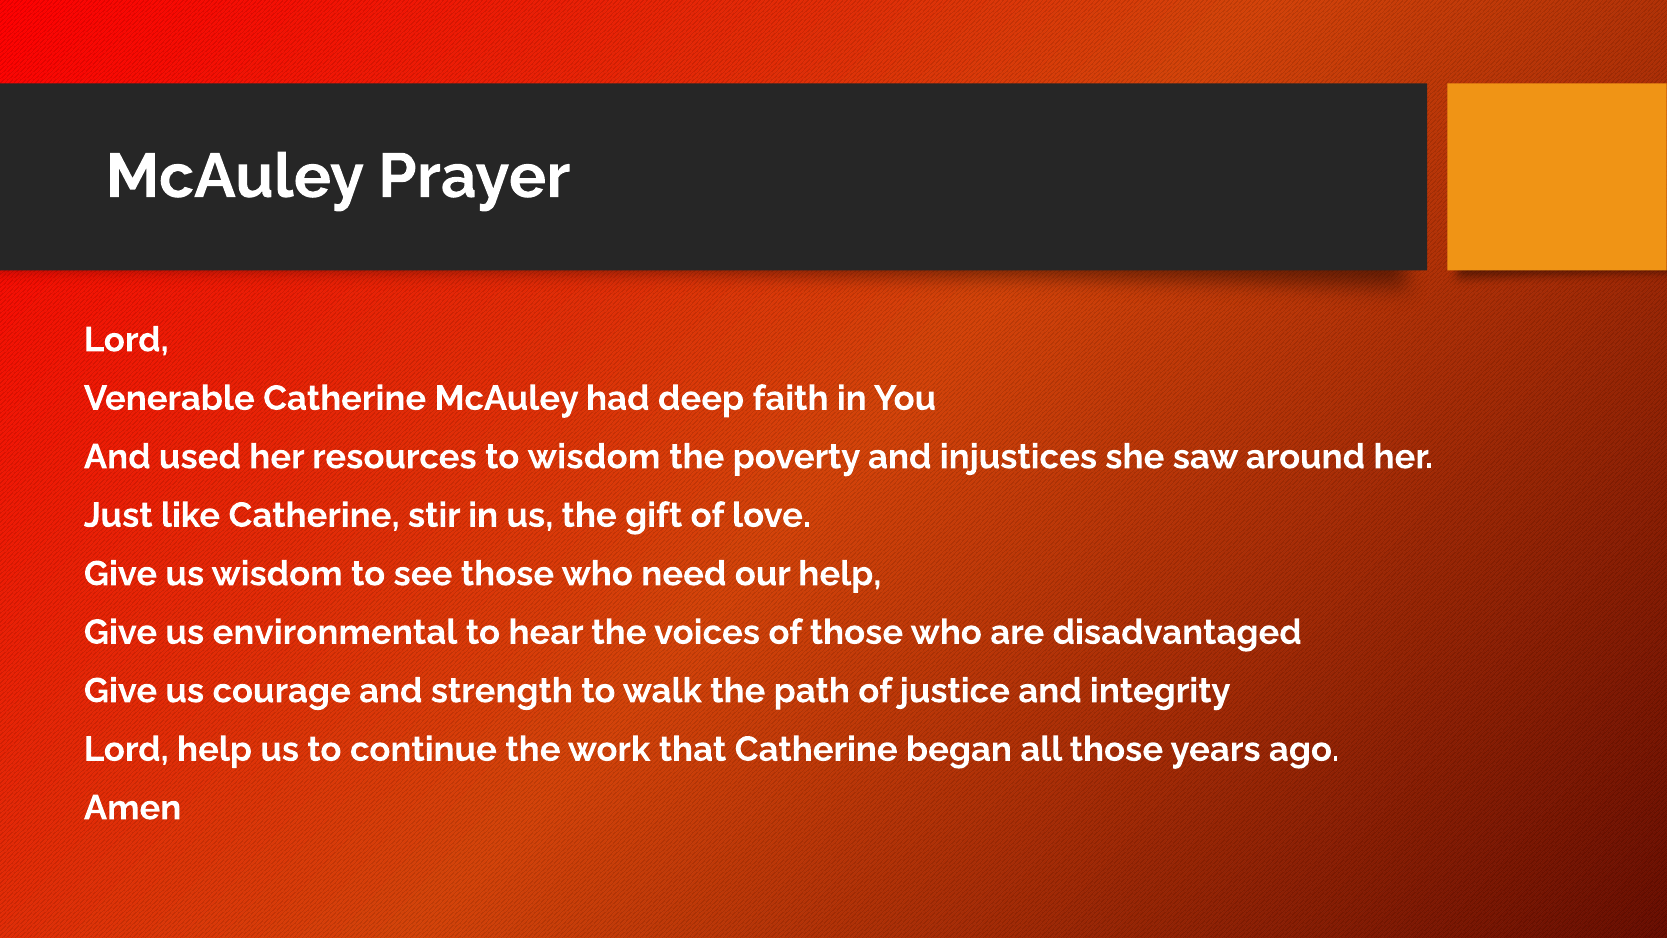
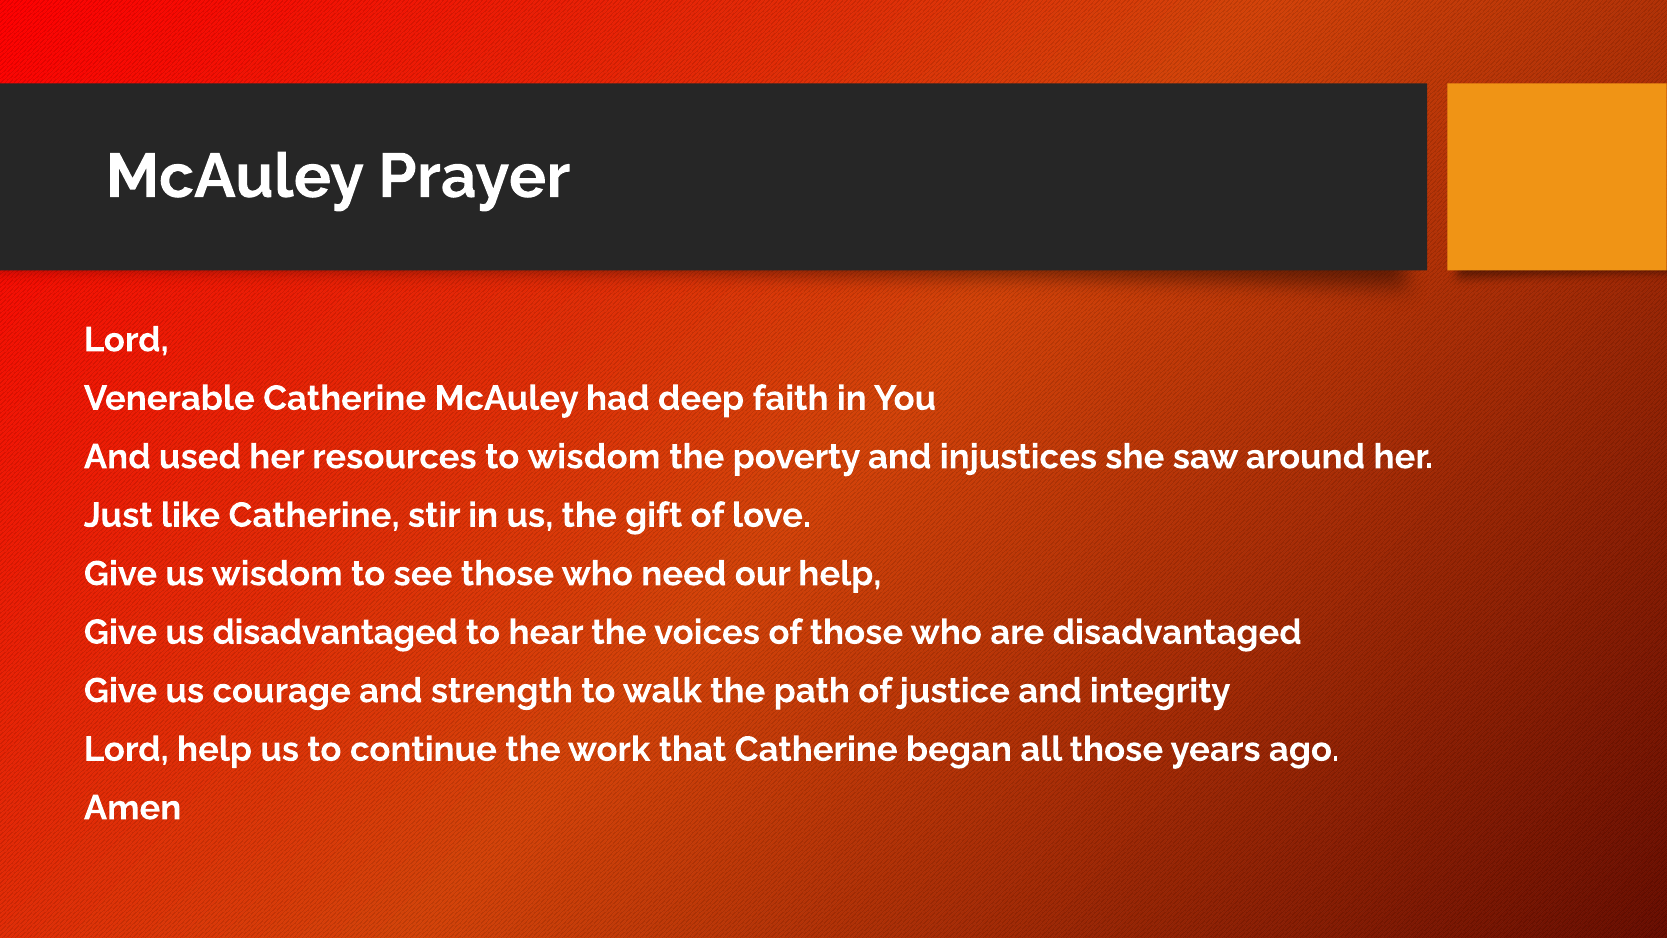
us environmental: environmental -> disadvantaged
